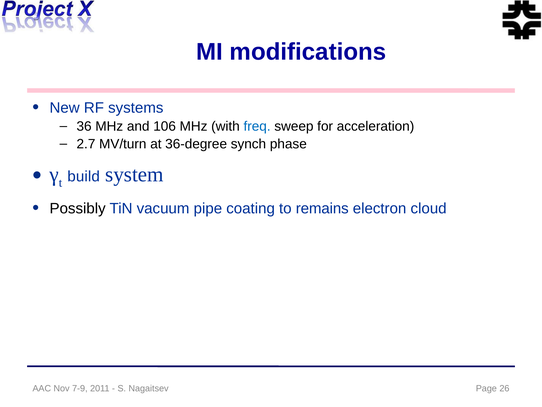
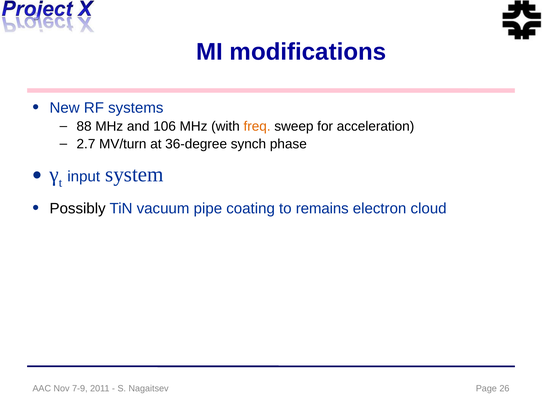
36: 36 -> 88
freq colour: blue -> orange
build: build -> input
